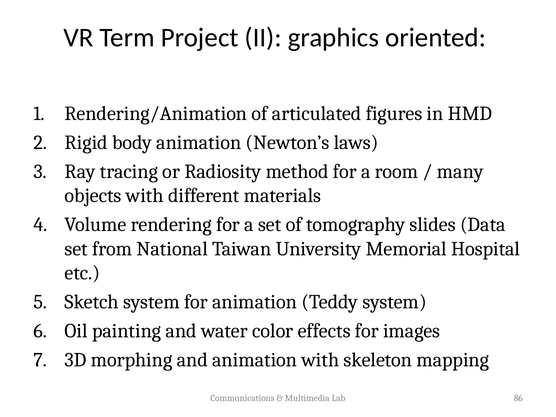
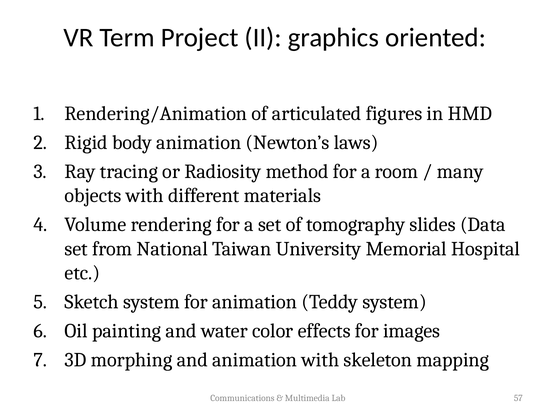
86: 86 -> 57
